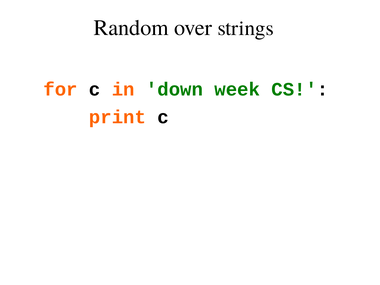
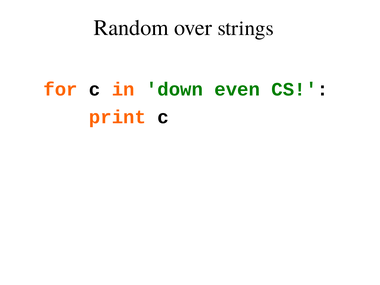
week: week -> even
